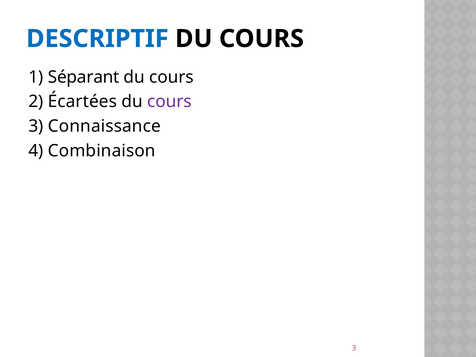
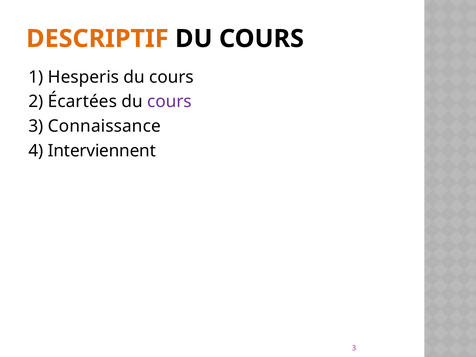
DESCRIPTIF colour: blue -> orange
Séparant: Séparant -> Hesperis
Combinaison: Combinaison -> Interviennent
